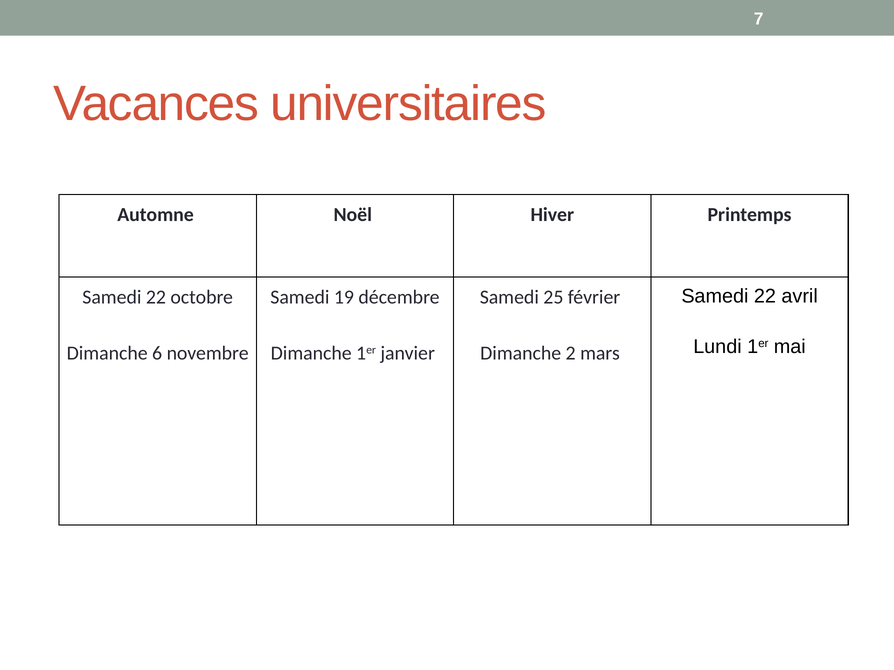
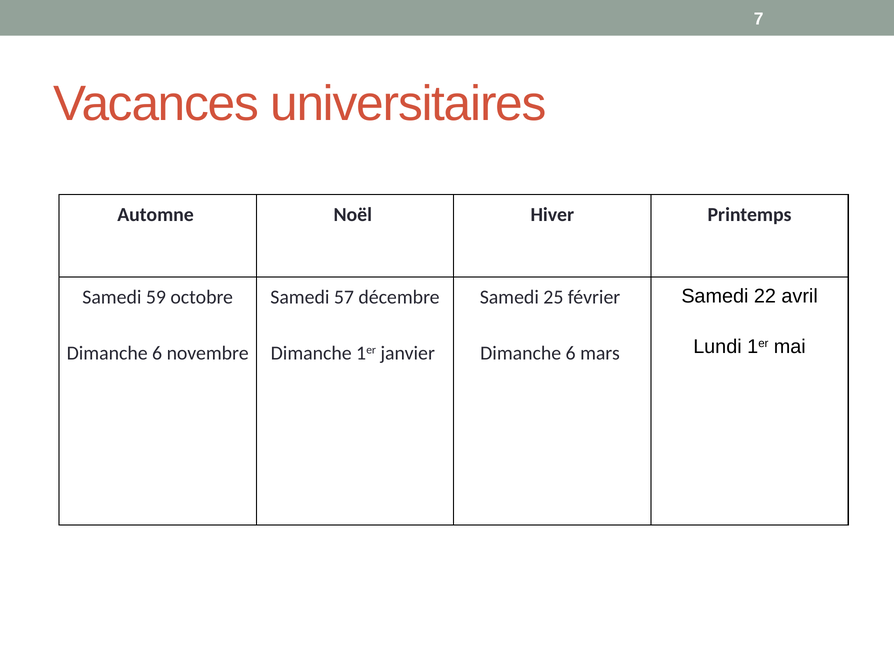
22 at (156, 298): 22 -> 59
19: 19 -> 57
2 at (571, 353): 2 -> 6
